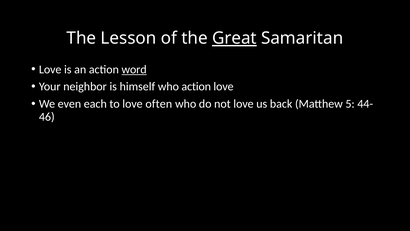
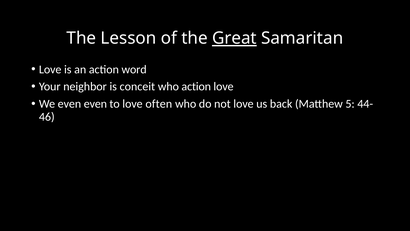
word underline: present -> none
himself: himself -> conceit
even each: each -> even
